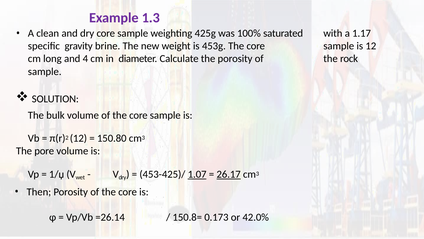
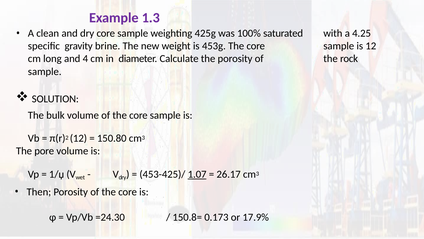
1.17: 1.17 -> 4.25
26.17 underline: present -> none
=26.14: =26.14 -> =24.30
42.0%: 42.0% -> 17.9%
